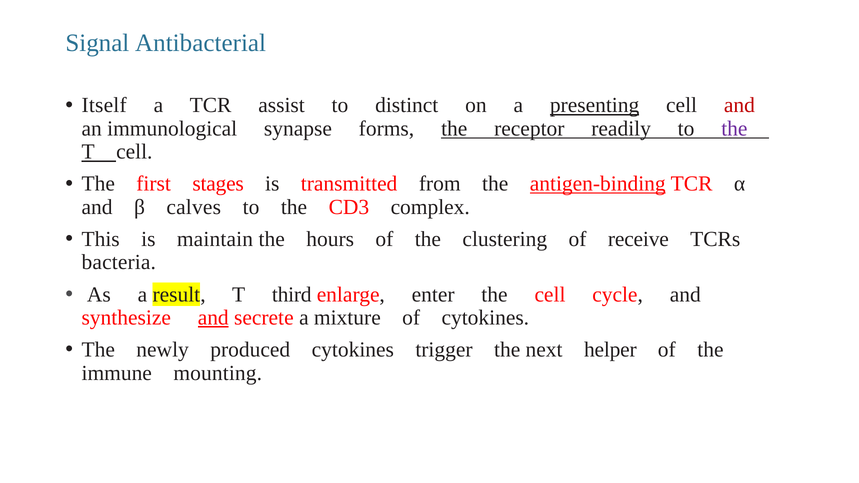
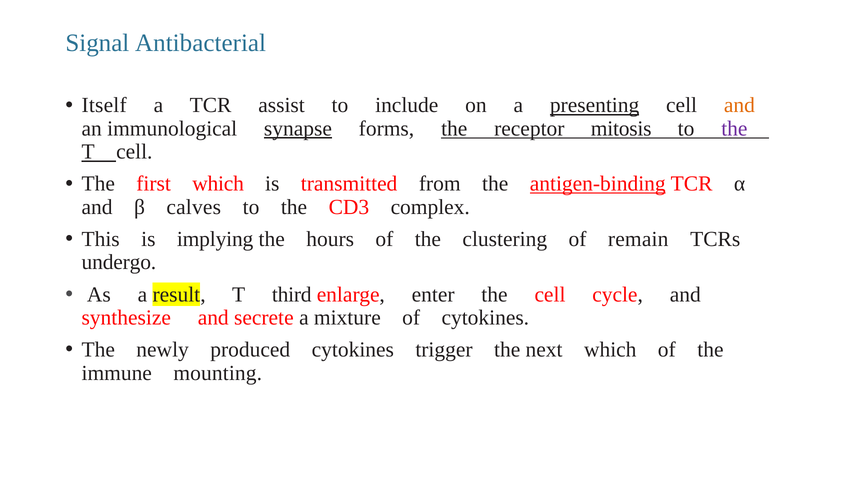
distinct: distinct -> include
and at (739, 105) colour: red -> orange
synapse underline: none -> present
readily: readily -> mitosis
first stages: stages -> which
maintain: maintain -> implying
receive: receive -> remain
bacteria: bacteria -> undergo
and at (213, 318) underline: present -> none
next helper: helper -> which
